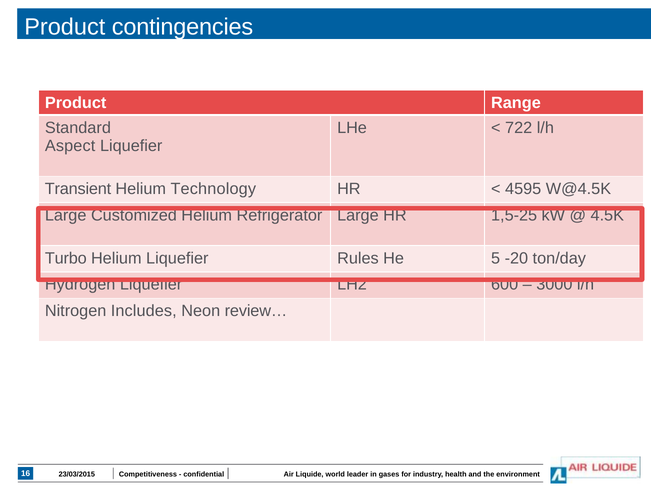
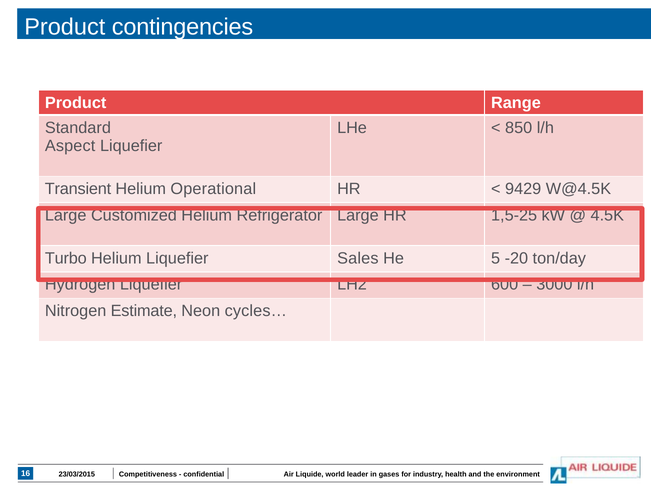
722: 722 -> 850
Technology: Technology -> Operational
4595: 4595 -> 9429
Rules: Rules -> Sales
Includes: Includes -> Estimate
review…: review… -> cycles…
